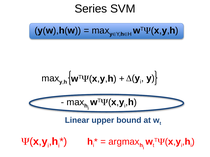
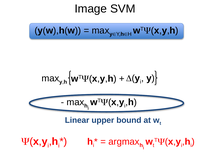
Series: Series -> Image
